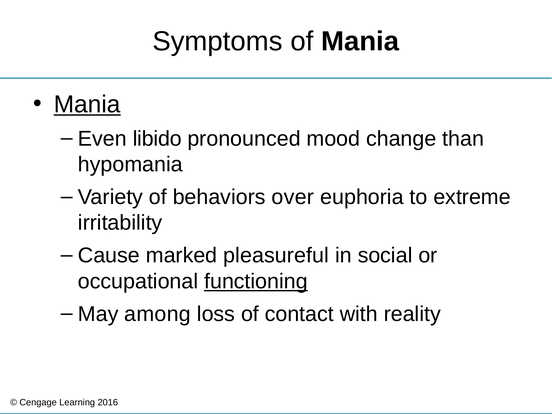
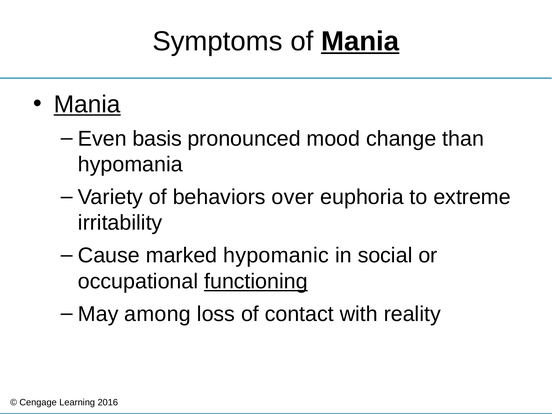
Mania at (360, 41) underline: none -> present
libido: libido -> basis
pleasureful: pleasureful -> hypomanic
